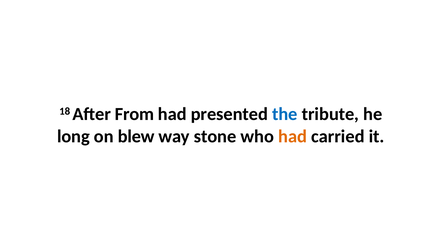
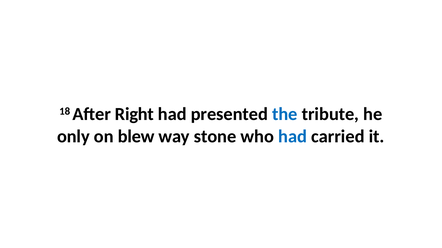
From: From -> Right
long: long -> only
had at (293, 137) colour: orange -> blue
